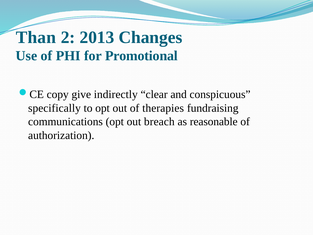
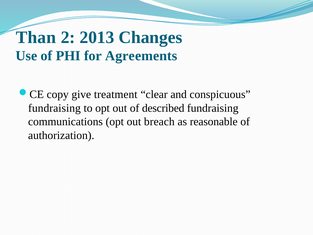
Promotional: Promotional -> Agreements
indirectly: indirectly -> treatment
specifically at (54, 108): specifically -> fundraising
therapies: therapies -> described
